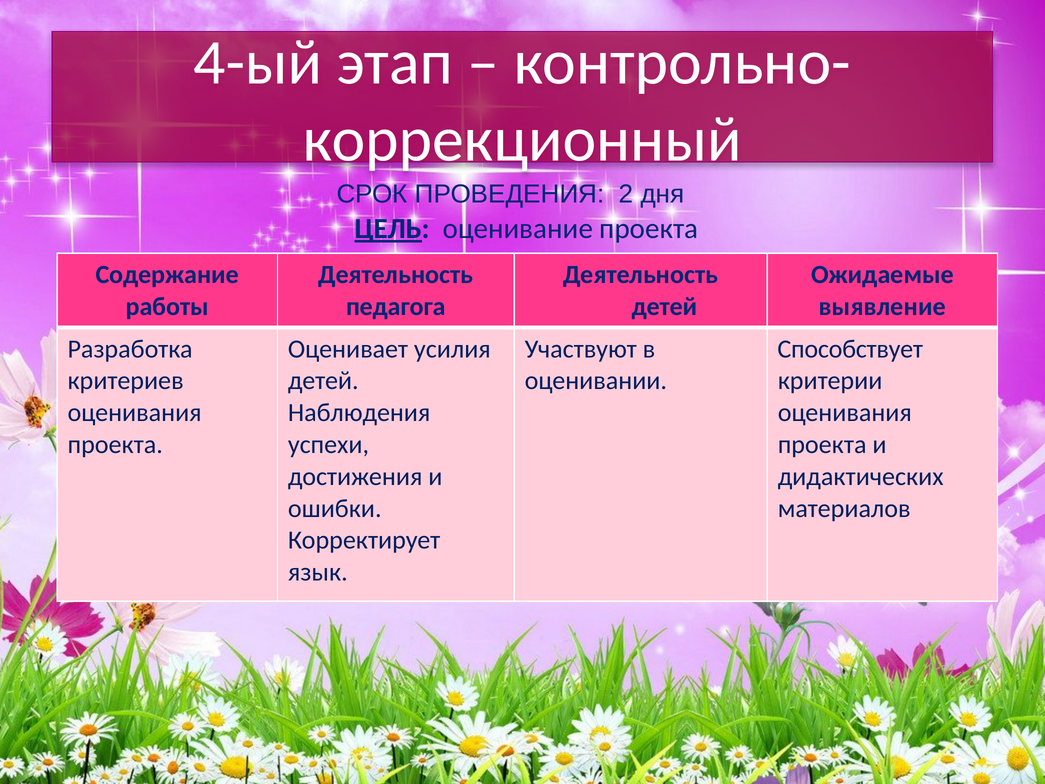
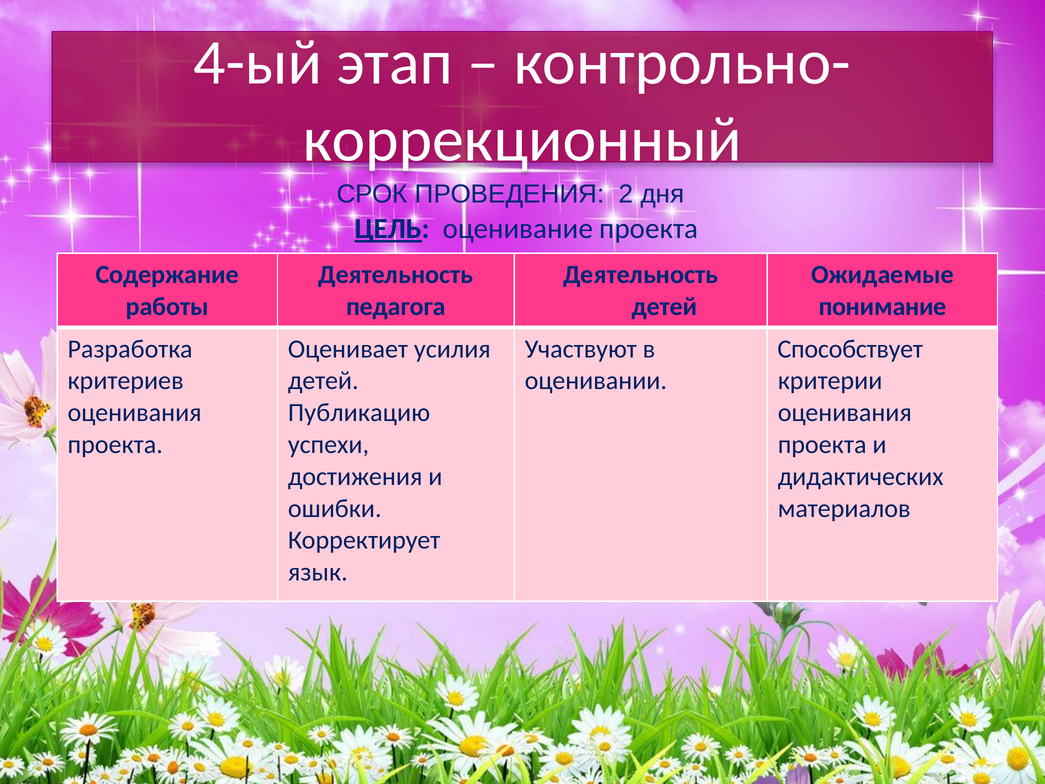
выявление: выявление -> понимание
Наблюдения: Наблюдения -> Публикацию
